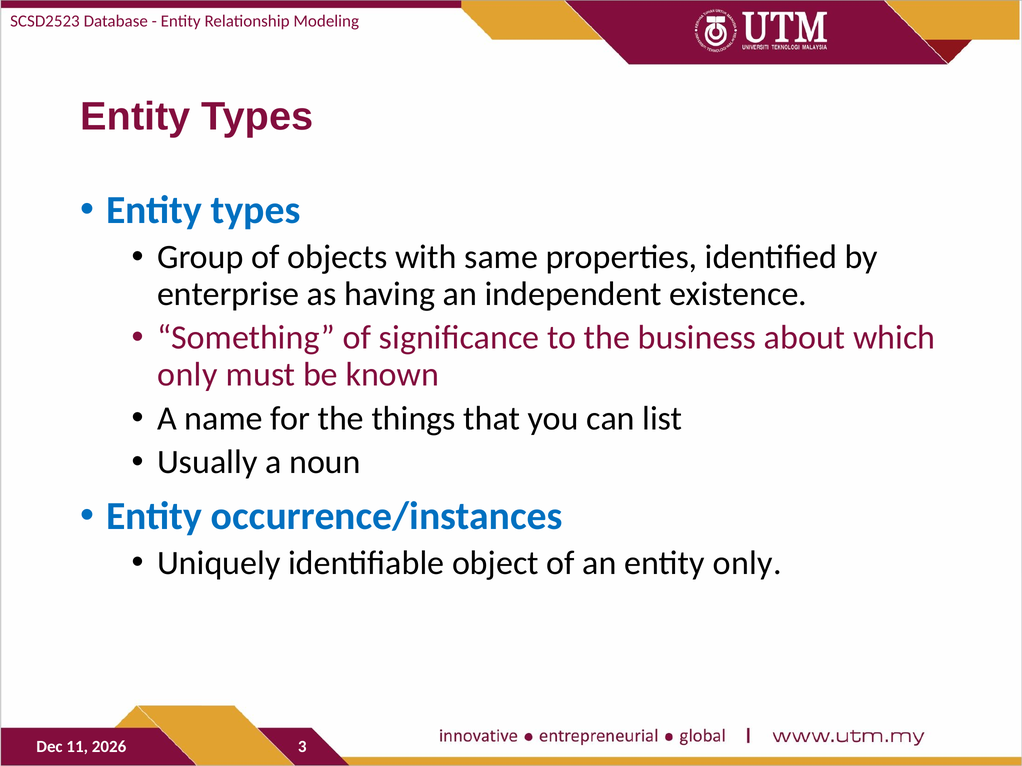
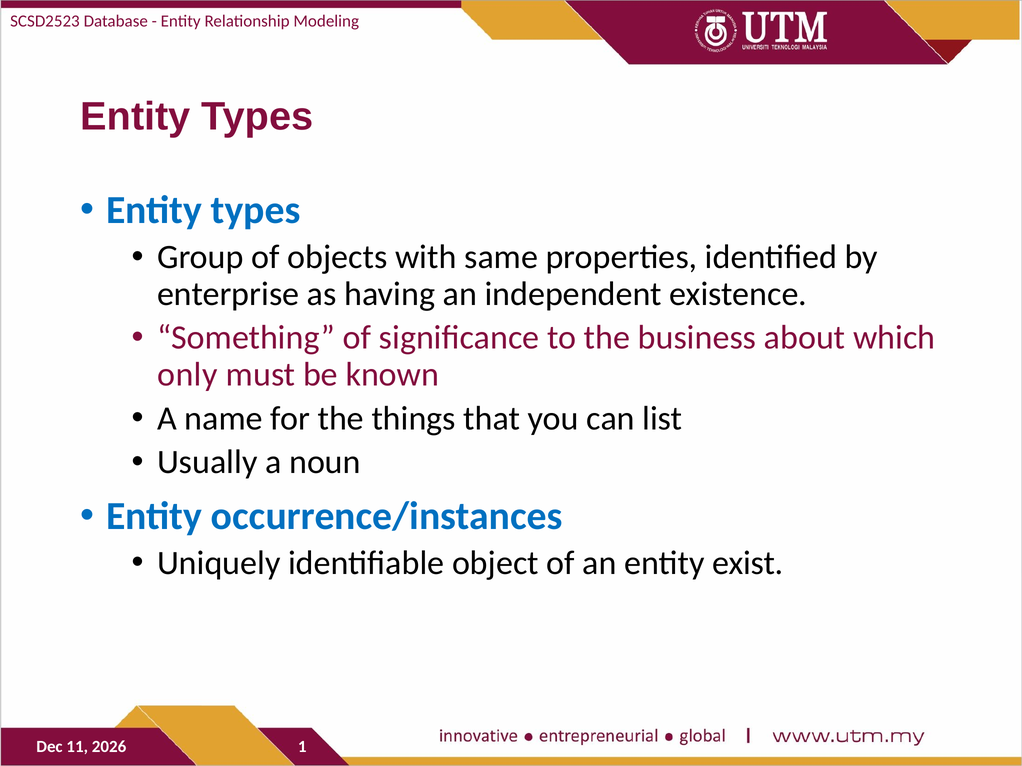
entity only: only -> exist
3: 3 -> 1
